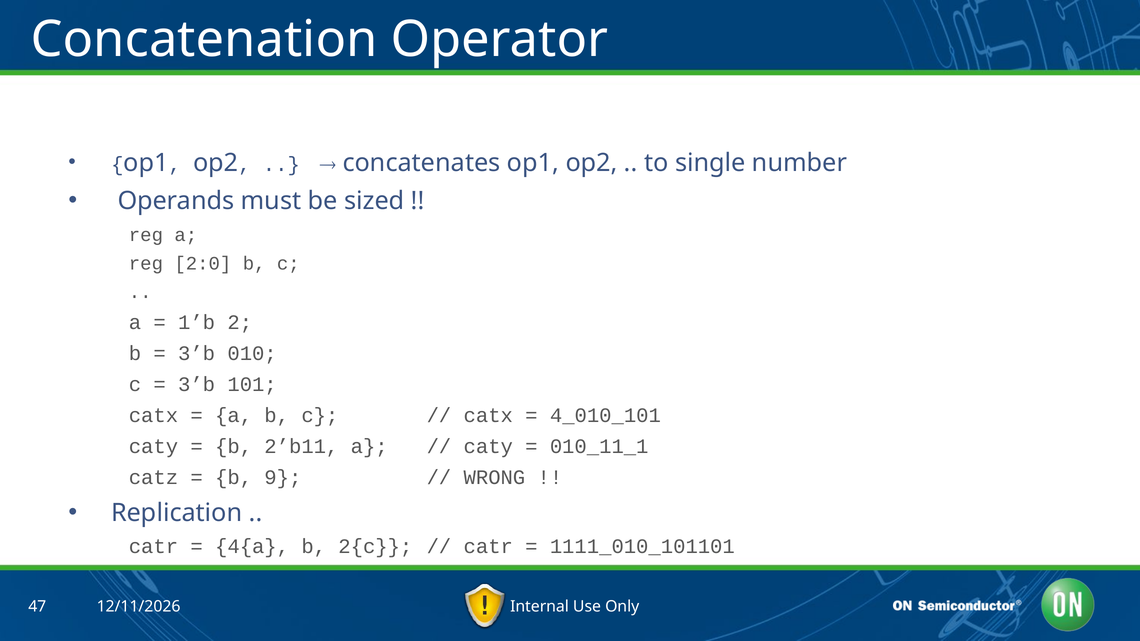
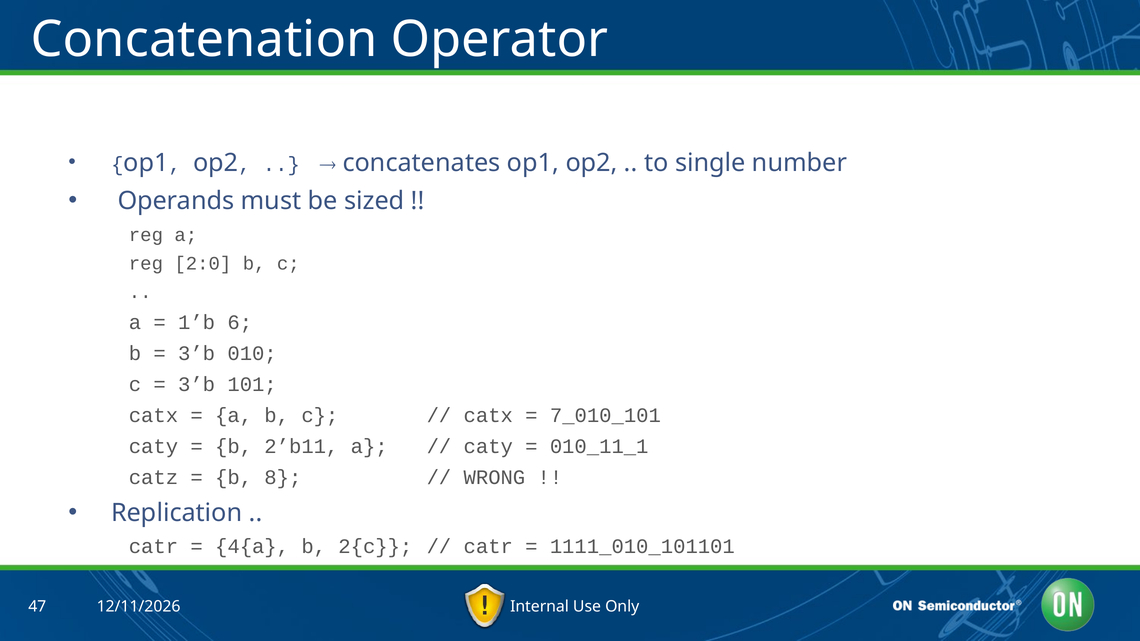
2: 2 -> 6
4_010_101: 4_010_101 -> 7_010_101
9: 9 -> 8
